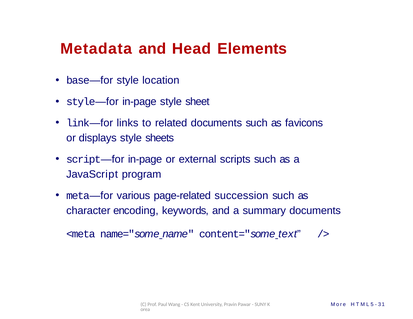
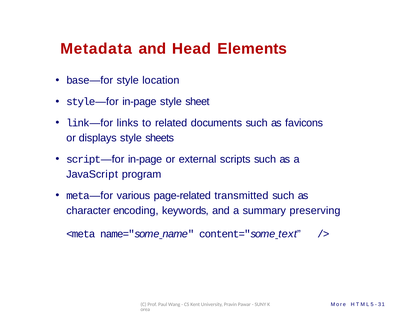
succession: succession -> transmitted
summary documents: documents -> preserving
